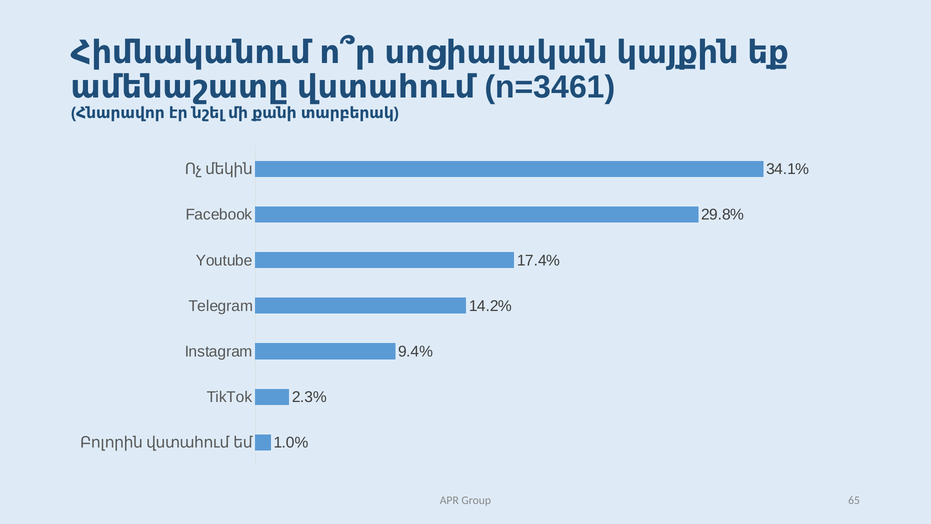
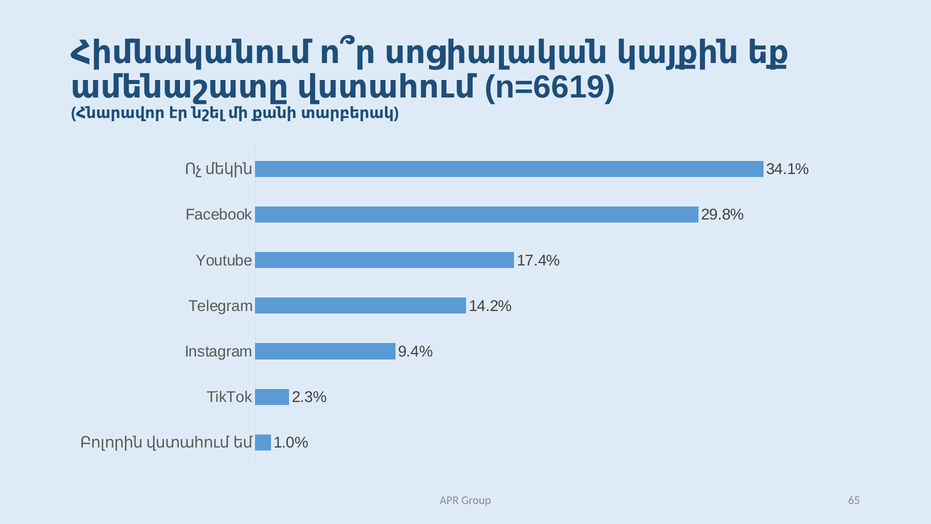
n=3461: n=3461 -> n=6619
